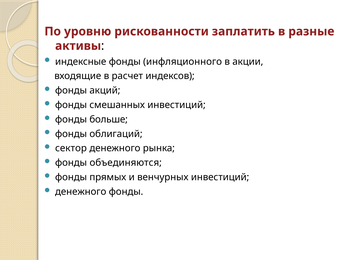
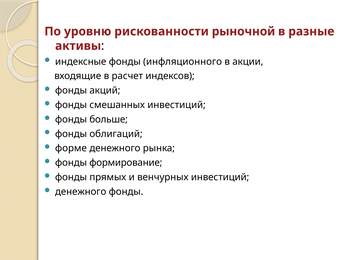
заплатить: заплатить -> рыночной
сектор: сектор -> форме
объединяются: объединяются -> формирование
